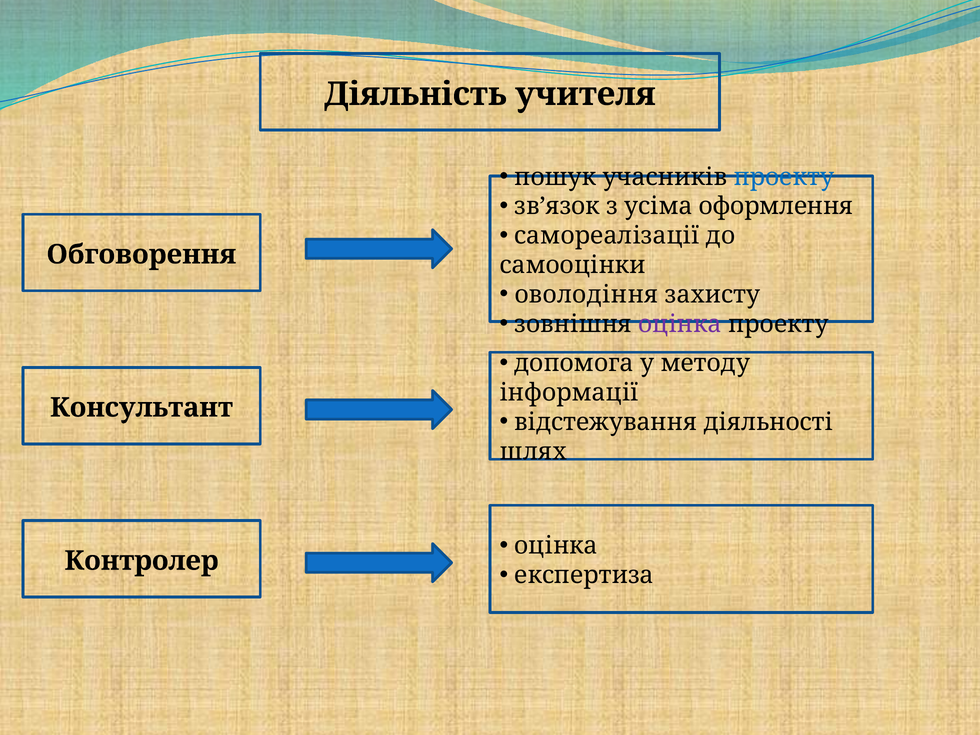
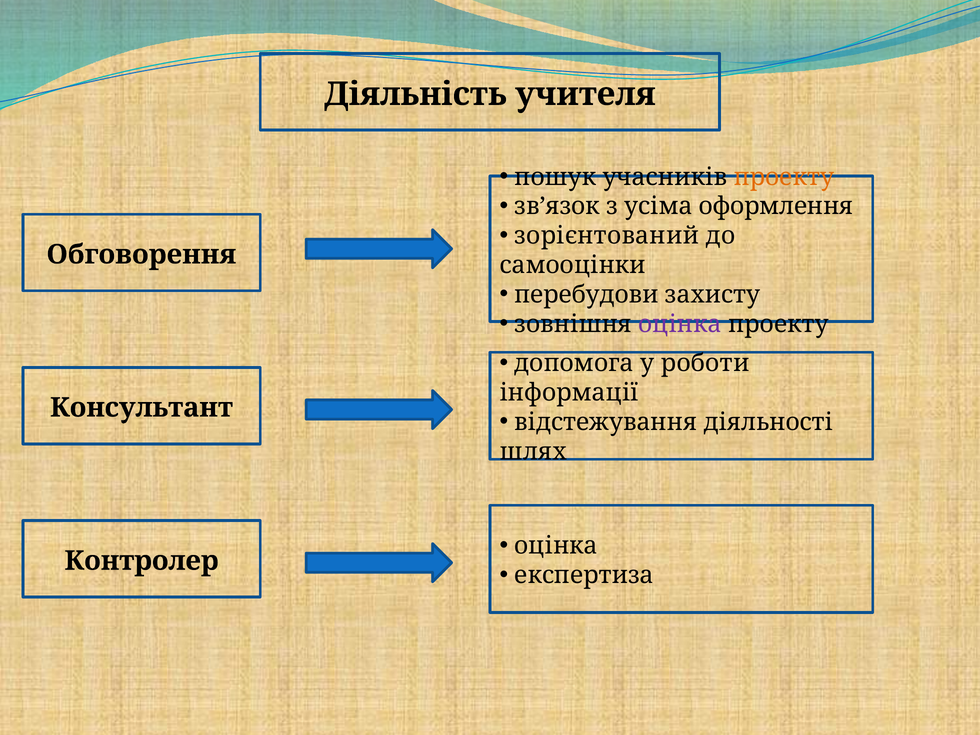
проекту at (784, 177) colour: blue -> orange
самореалізації: самореалізації -> зорієнтований
оволодіння: оволодіння -> перебудови
методу: методу -> роботи
